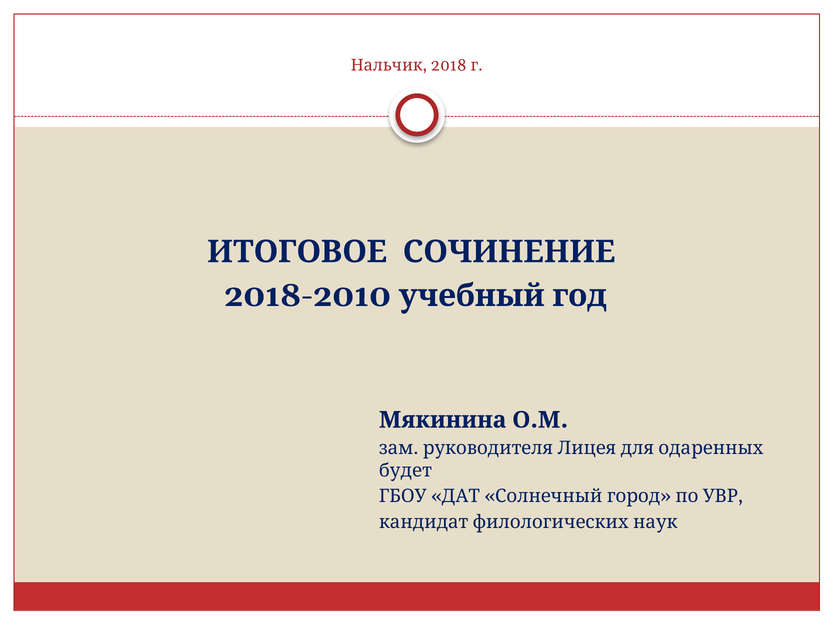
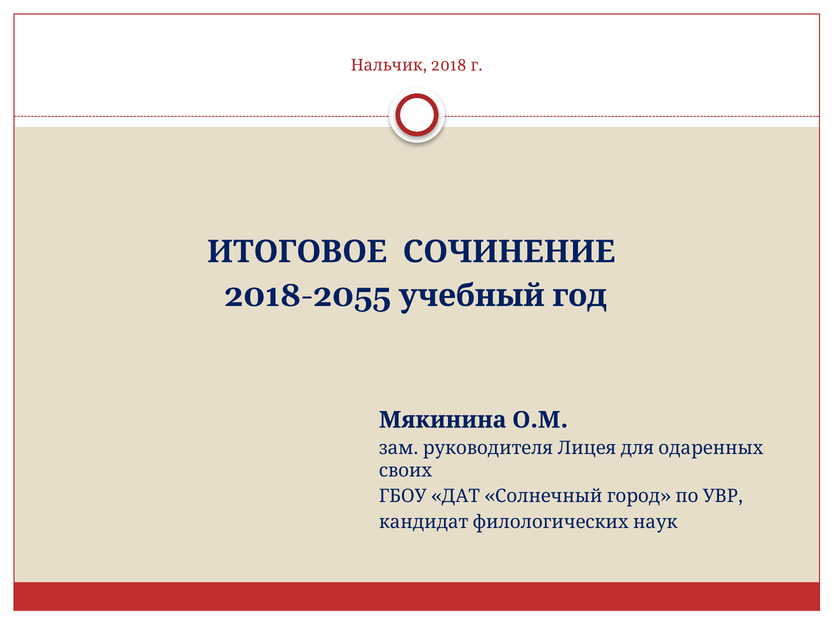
2018-2010: 2018-2010 -> 2018-2055
будет: будет -> своих
